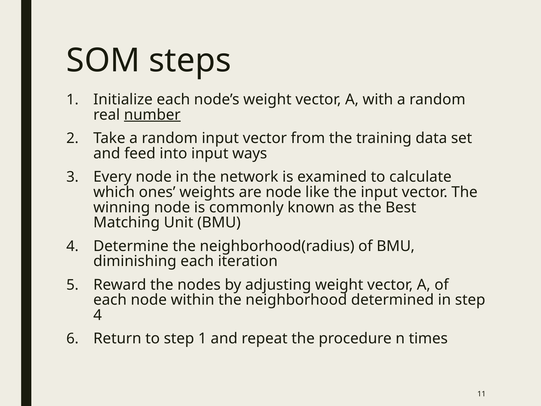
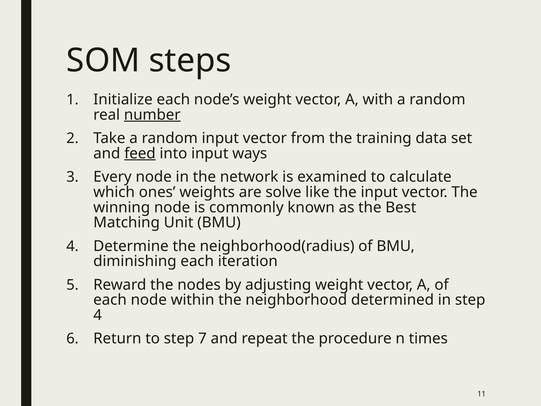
feed underline: none -> present
are node: node -> solve
step 1: 1 -> 7
